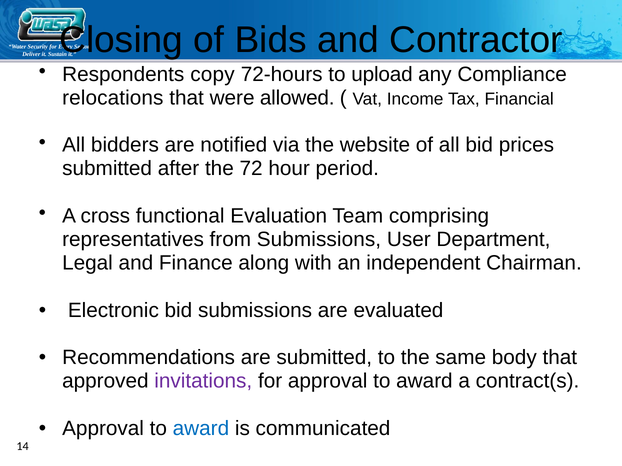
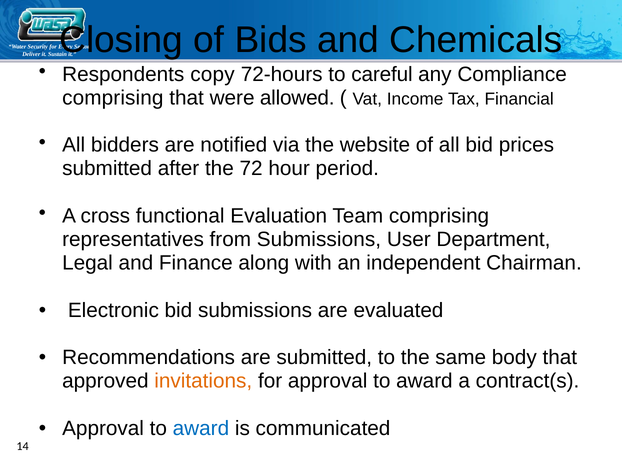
Contractor: Contractor -> Chemicals
upload: upload -> careful
relocations at (113, 98): relocations -> comprising
invitations colour: purple -> orange
